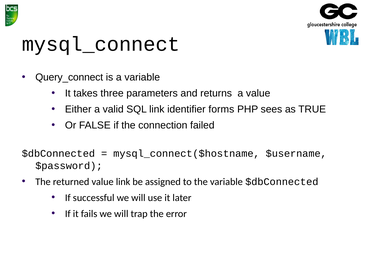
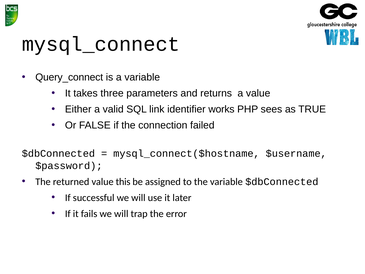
forms: forms -> works
value link: link -> this
